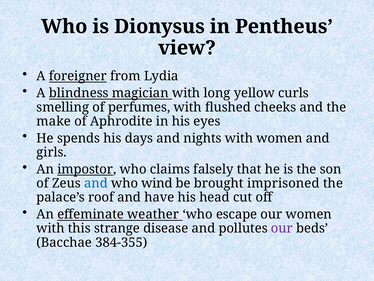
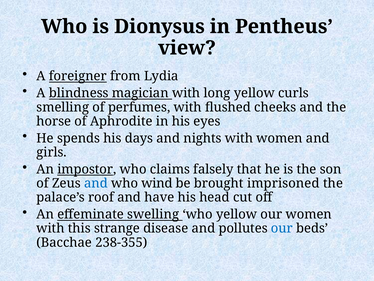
make: make -> horse
weather: weather -> swelling
who escape: escape -> yellow
our at (282, 228) colour: purple -> blue
384-355: 384-355 -> 238-355
